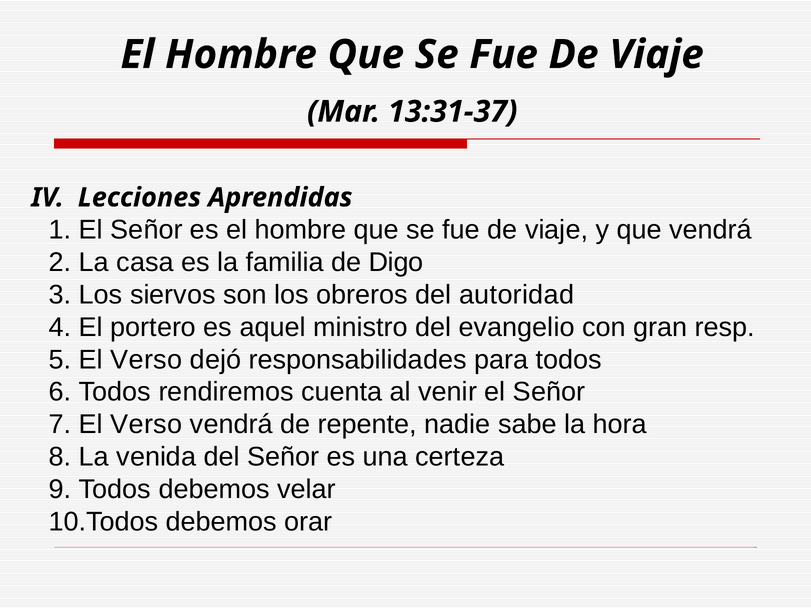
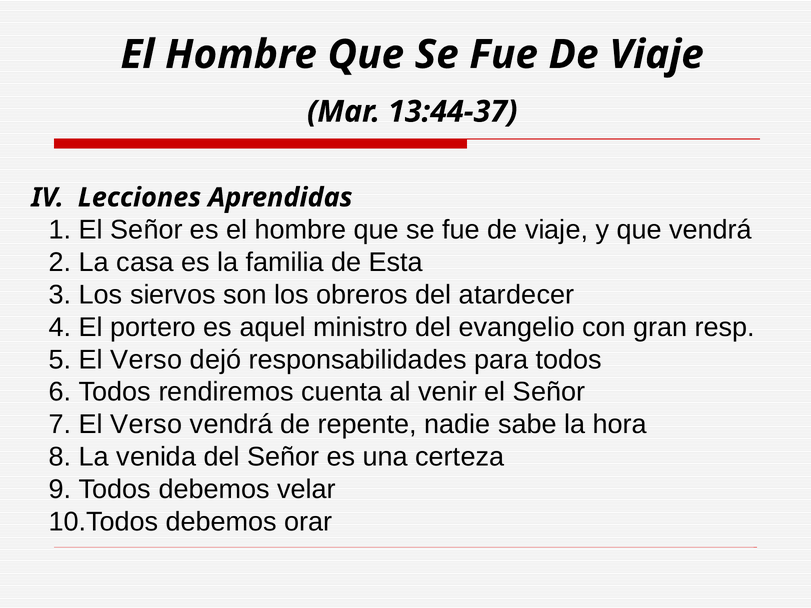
13:31-37: 13:31-37 -> 13:44-37
Digo: Digo -> Esta
autoridad: autoridad -> atardecer
